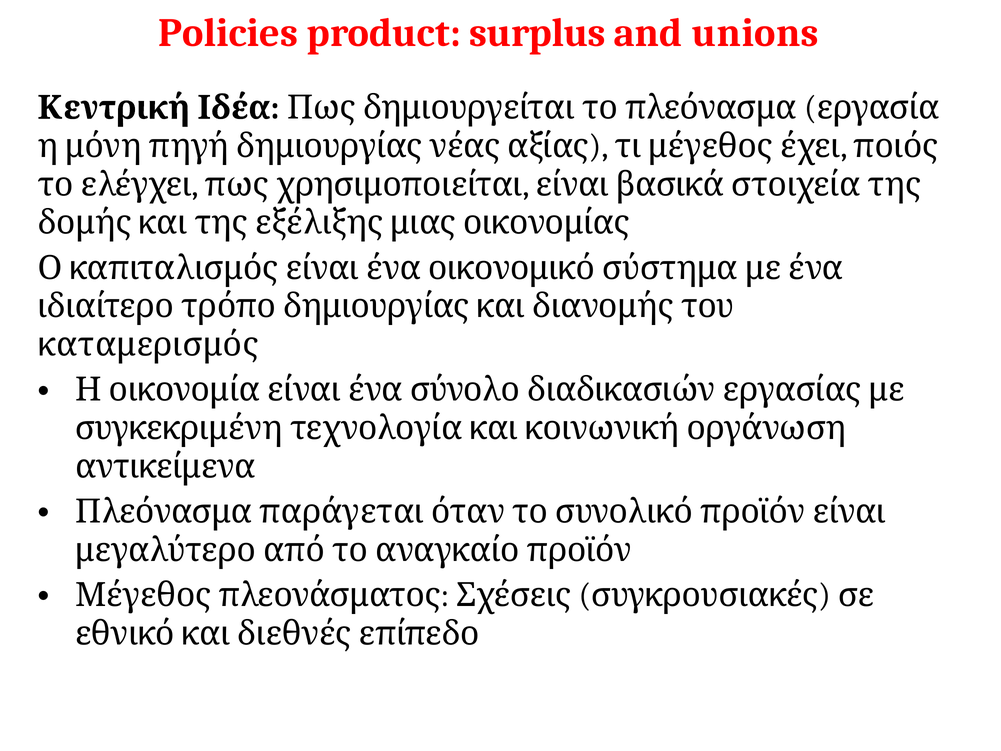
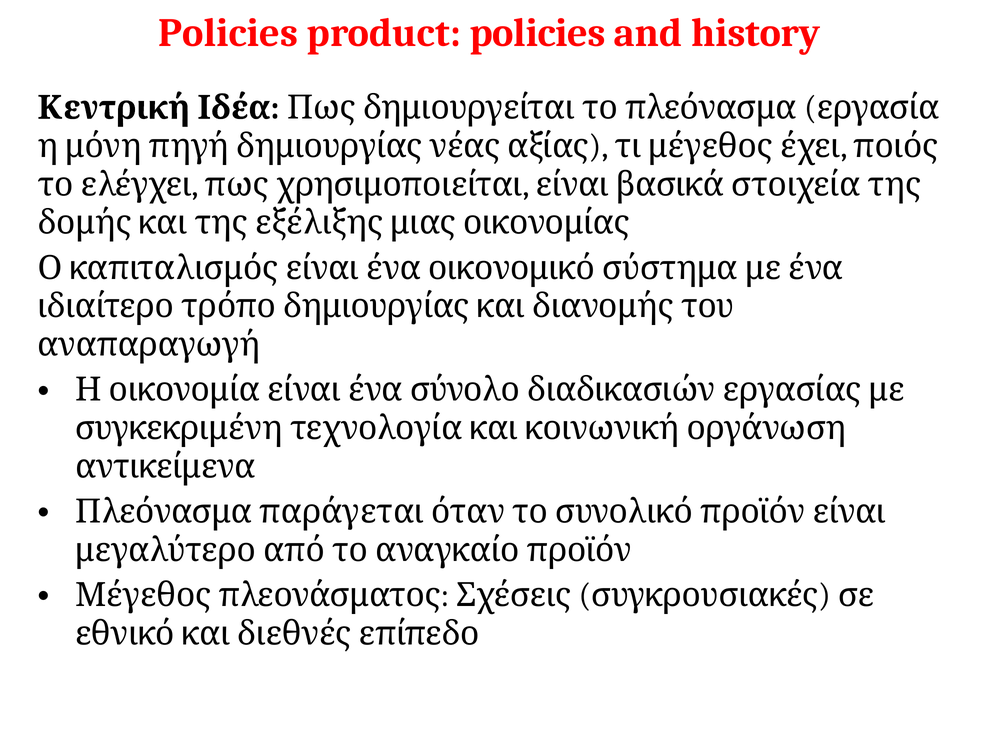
product surplus: surplus -> policies
unions: unions -> history
καταμερισμός: καταμερισμός -> αναπαραγωγή
